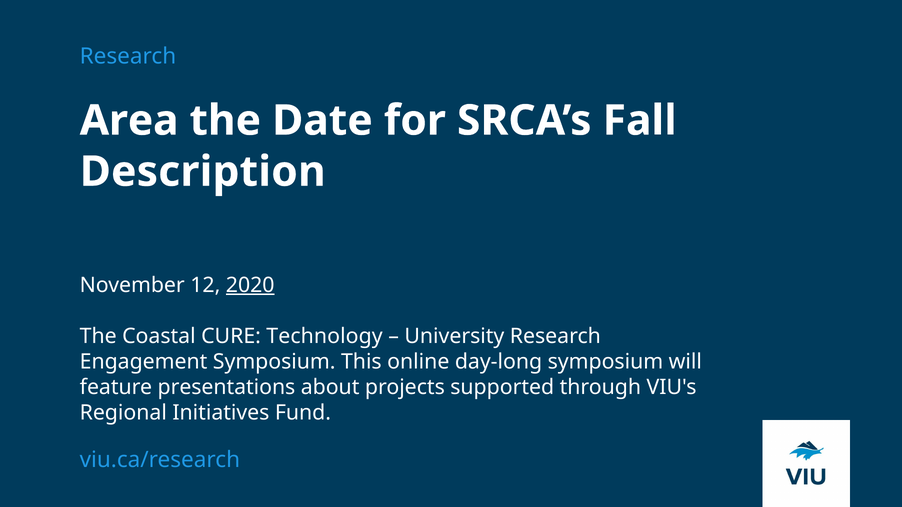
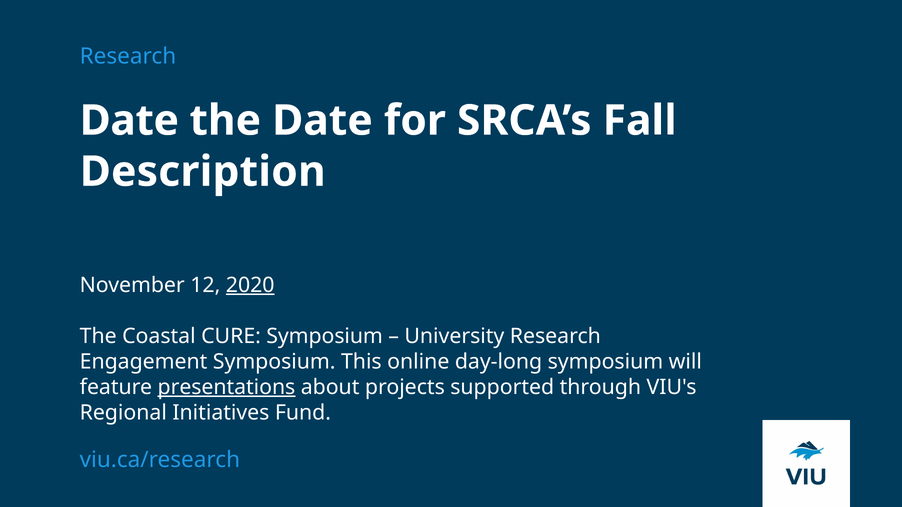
Area at (129, 121): Area -> Date
CURE Technology: Technology -> Symposium
presentations underline: none -> present
